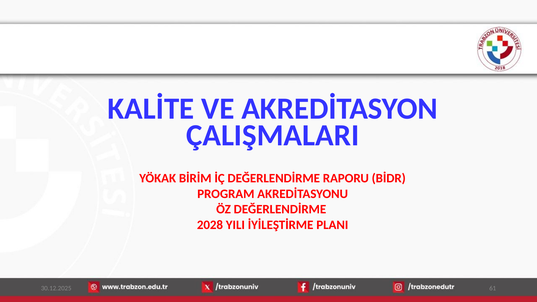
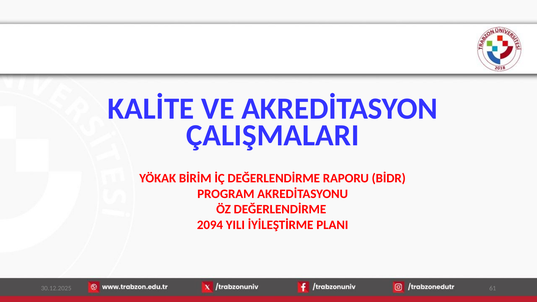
2028: 2028 -> 2094
